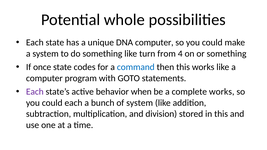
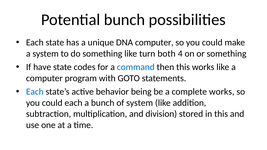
Potential whole: whole -> bunch
from: from -> both
once: once -> have
Each at (35, 92) colour: purple -> blue
when: when -> being
